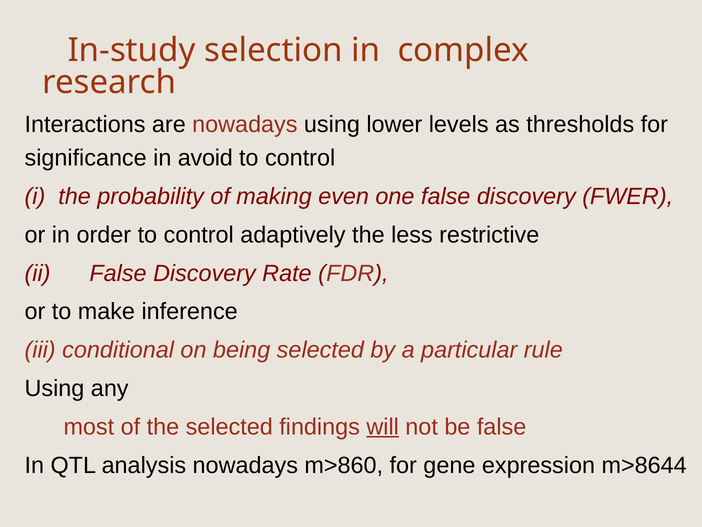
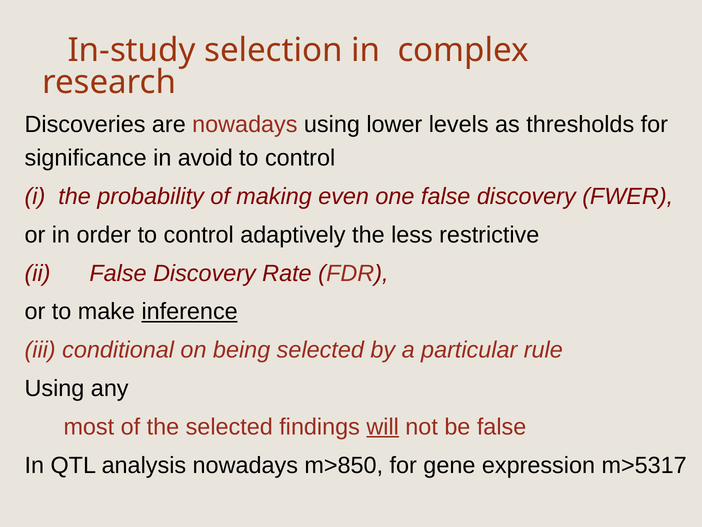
Interactions: Interactions -> Discoveries
inference underline: none -> present
m>860: m>860 -> m>850
m>8644: m>8644 -> m>5317
